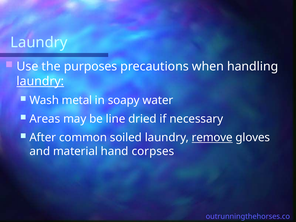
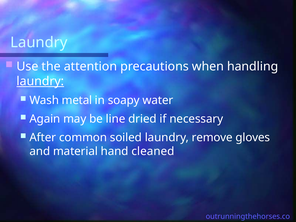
purposes: purposes -> attention
Areas: Areas -> Again
remove underline: present -> none
corpses: corpses -> cleaned
